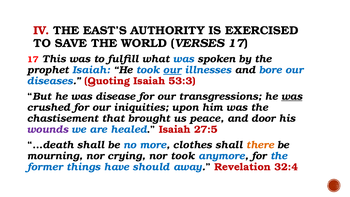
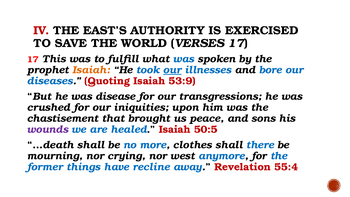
Isaiah at (91, 70) colour: blue -> orange
53:3: 53:3 -> 53:9
was at (292, 96) underline: present -> none
door: door -> sons
27:5: 27:5 -> 50:5
there colour: orange -> blue
nor took: took -> west
should: should -> recline
32:4: 32:4 -> 55:4
